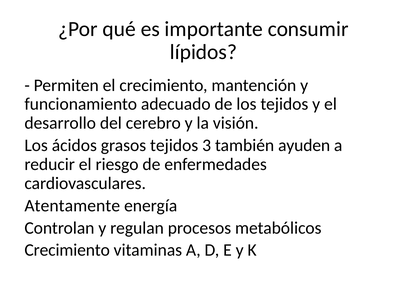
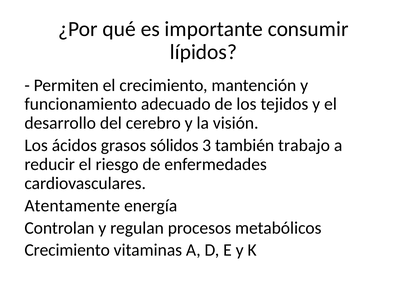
grasos tejidos: tejidos -> sólidos
ayuden: ayuden -> trabajo
